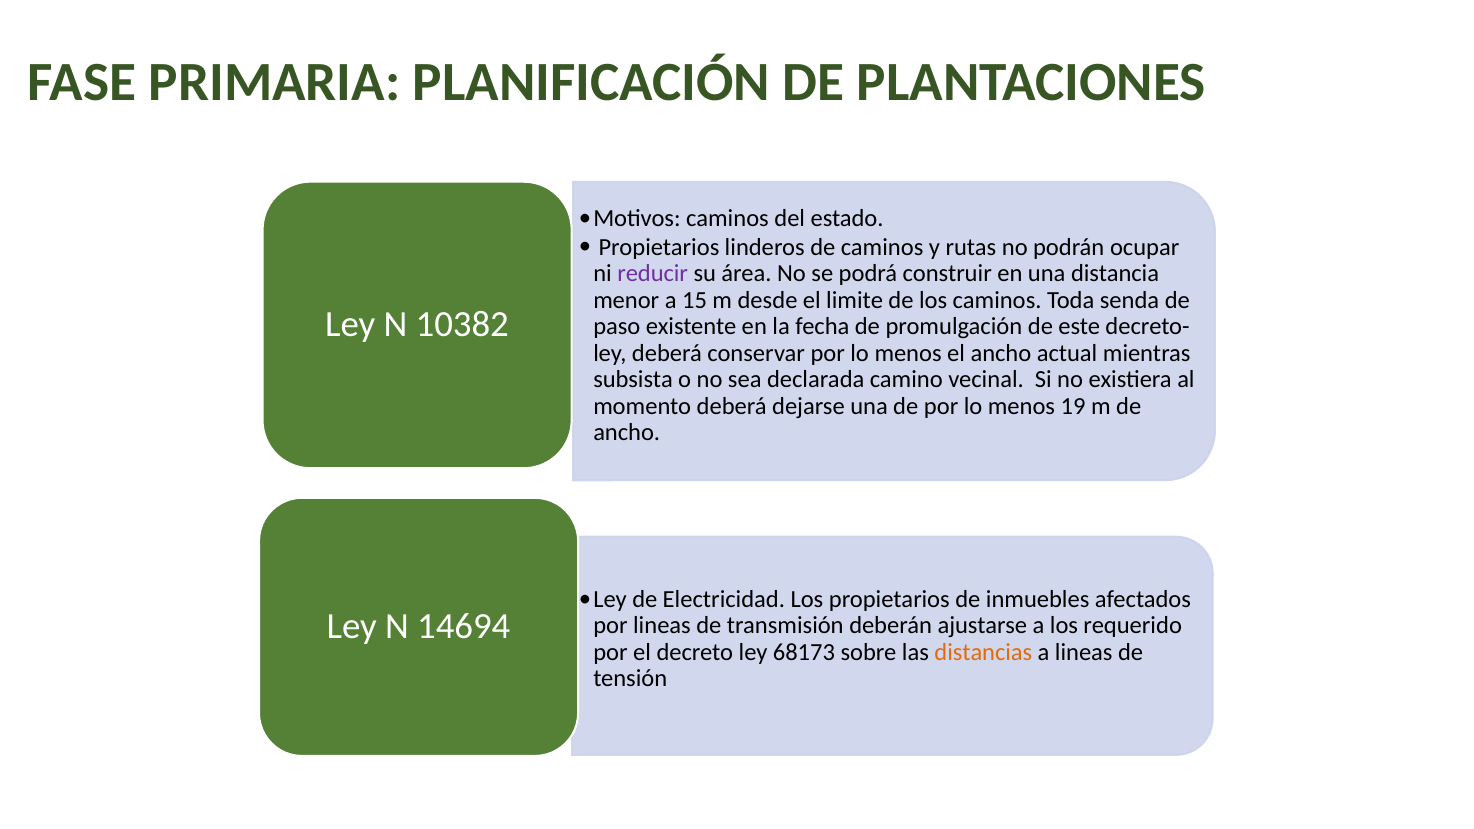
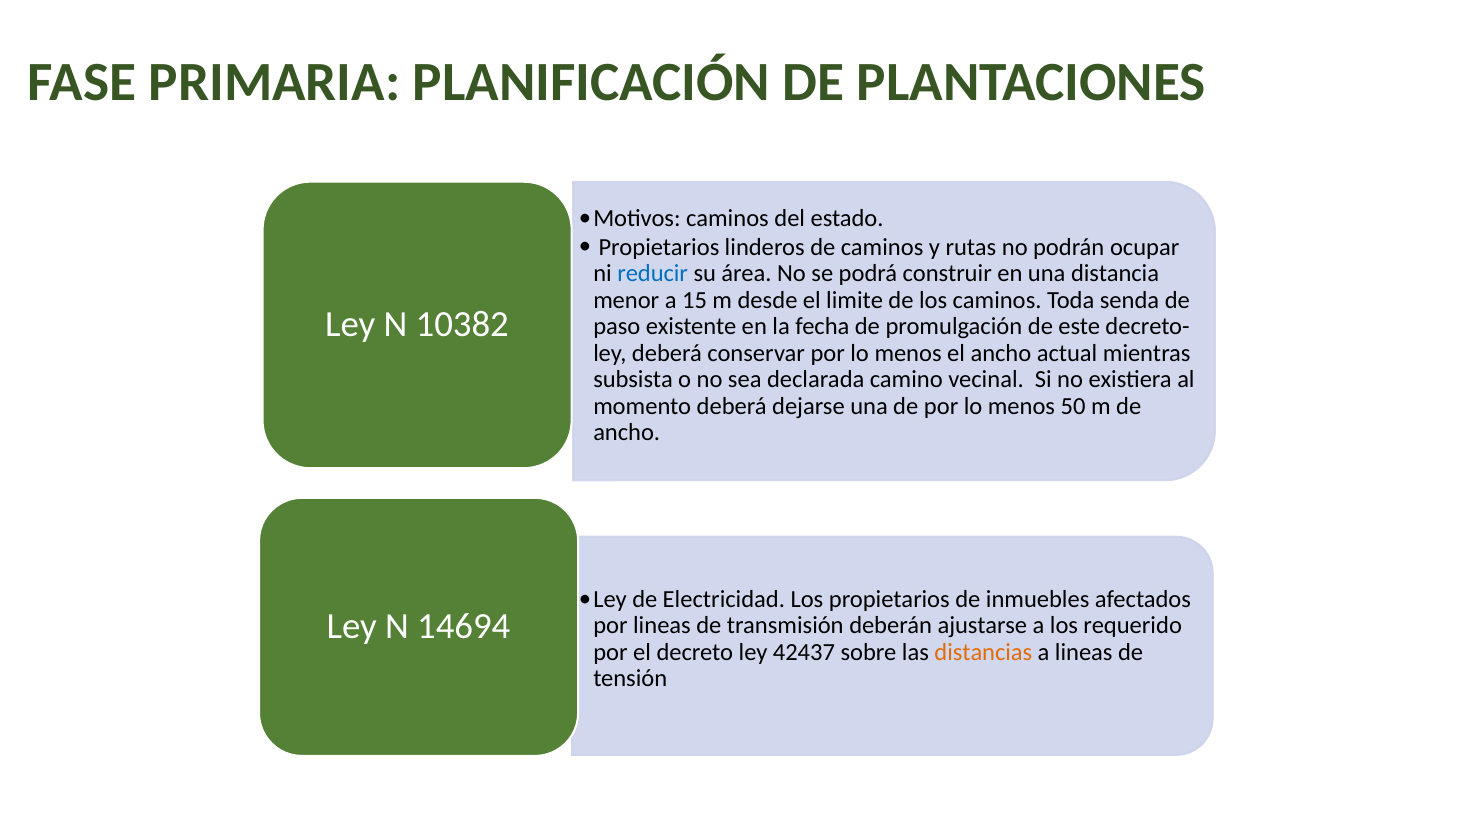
reducir colour: purple -> blue
19: 19 -> 50
68173: 68173 -> 42437
